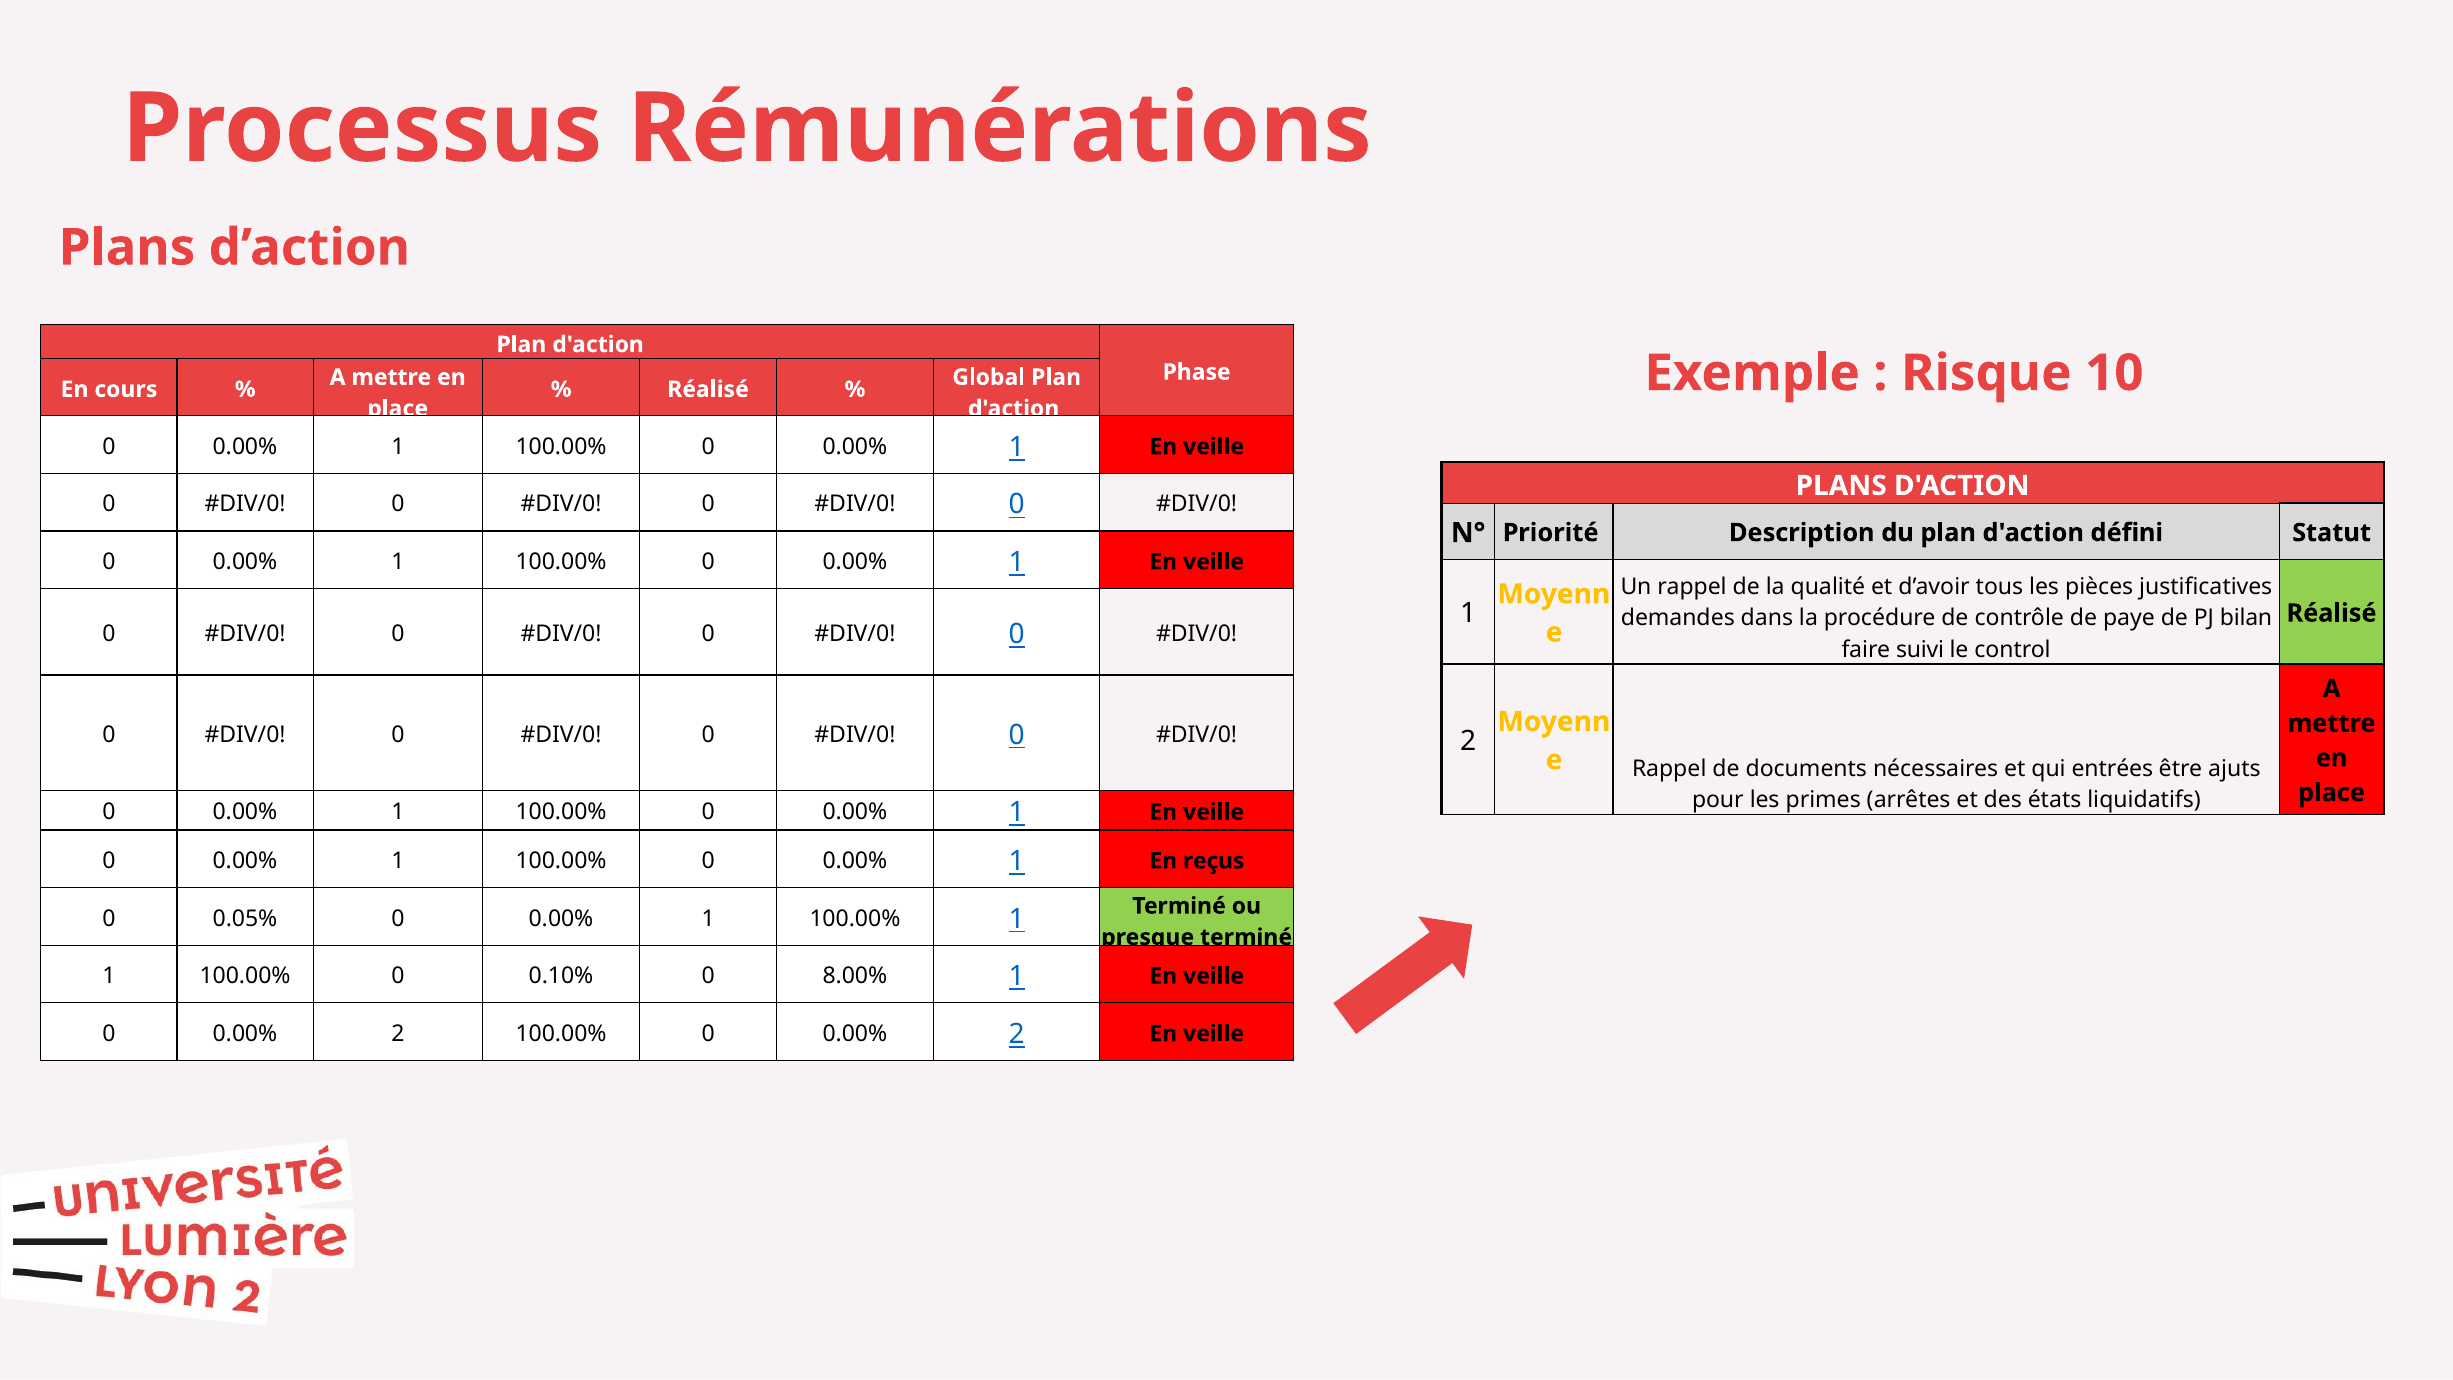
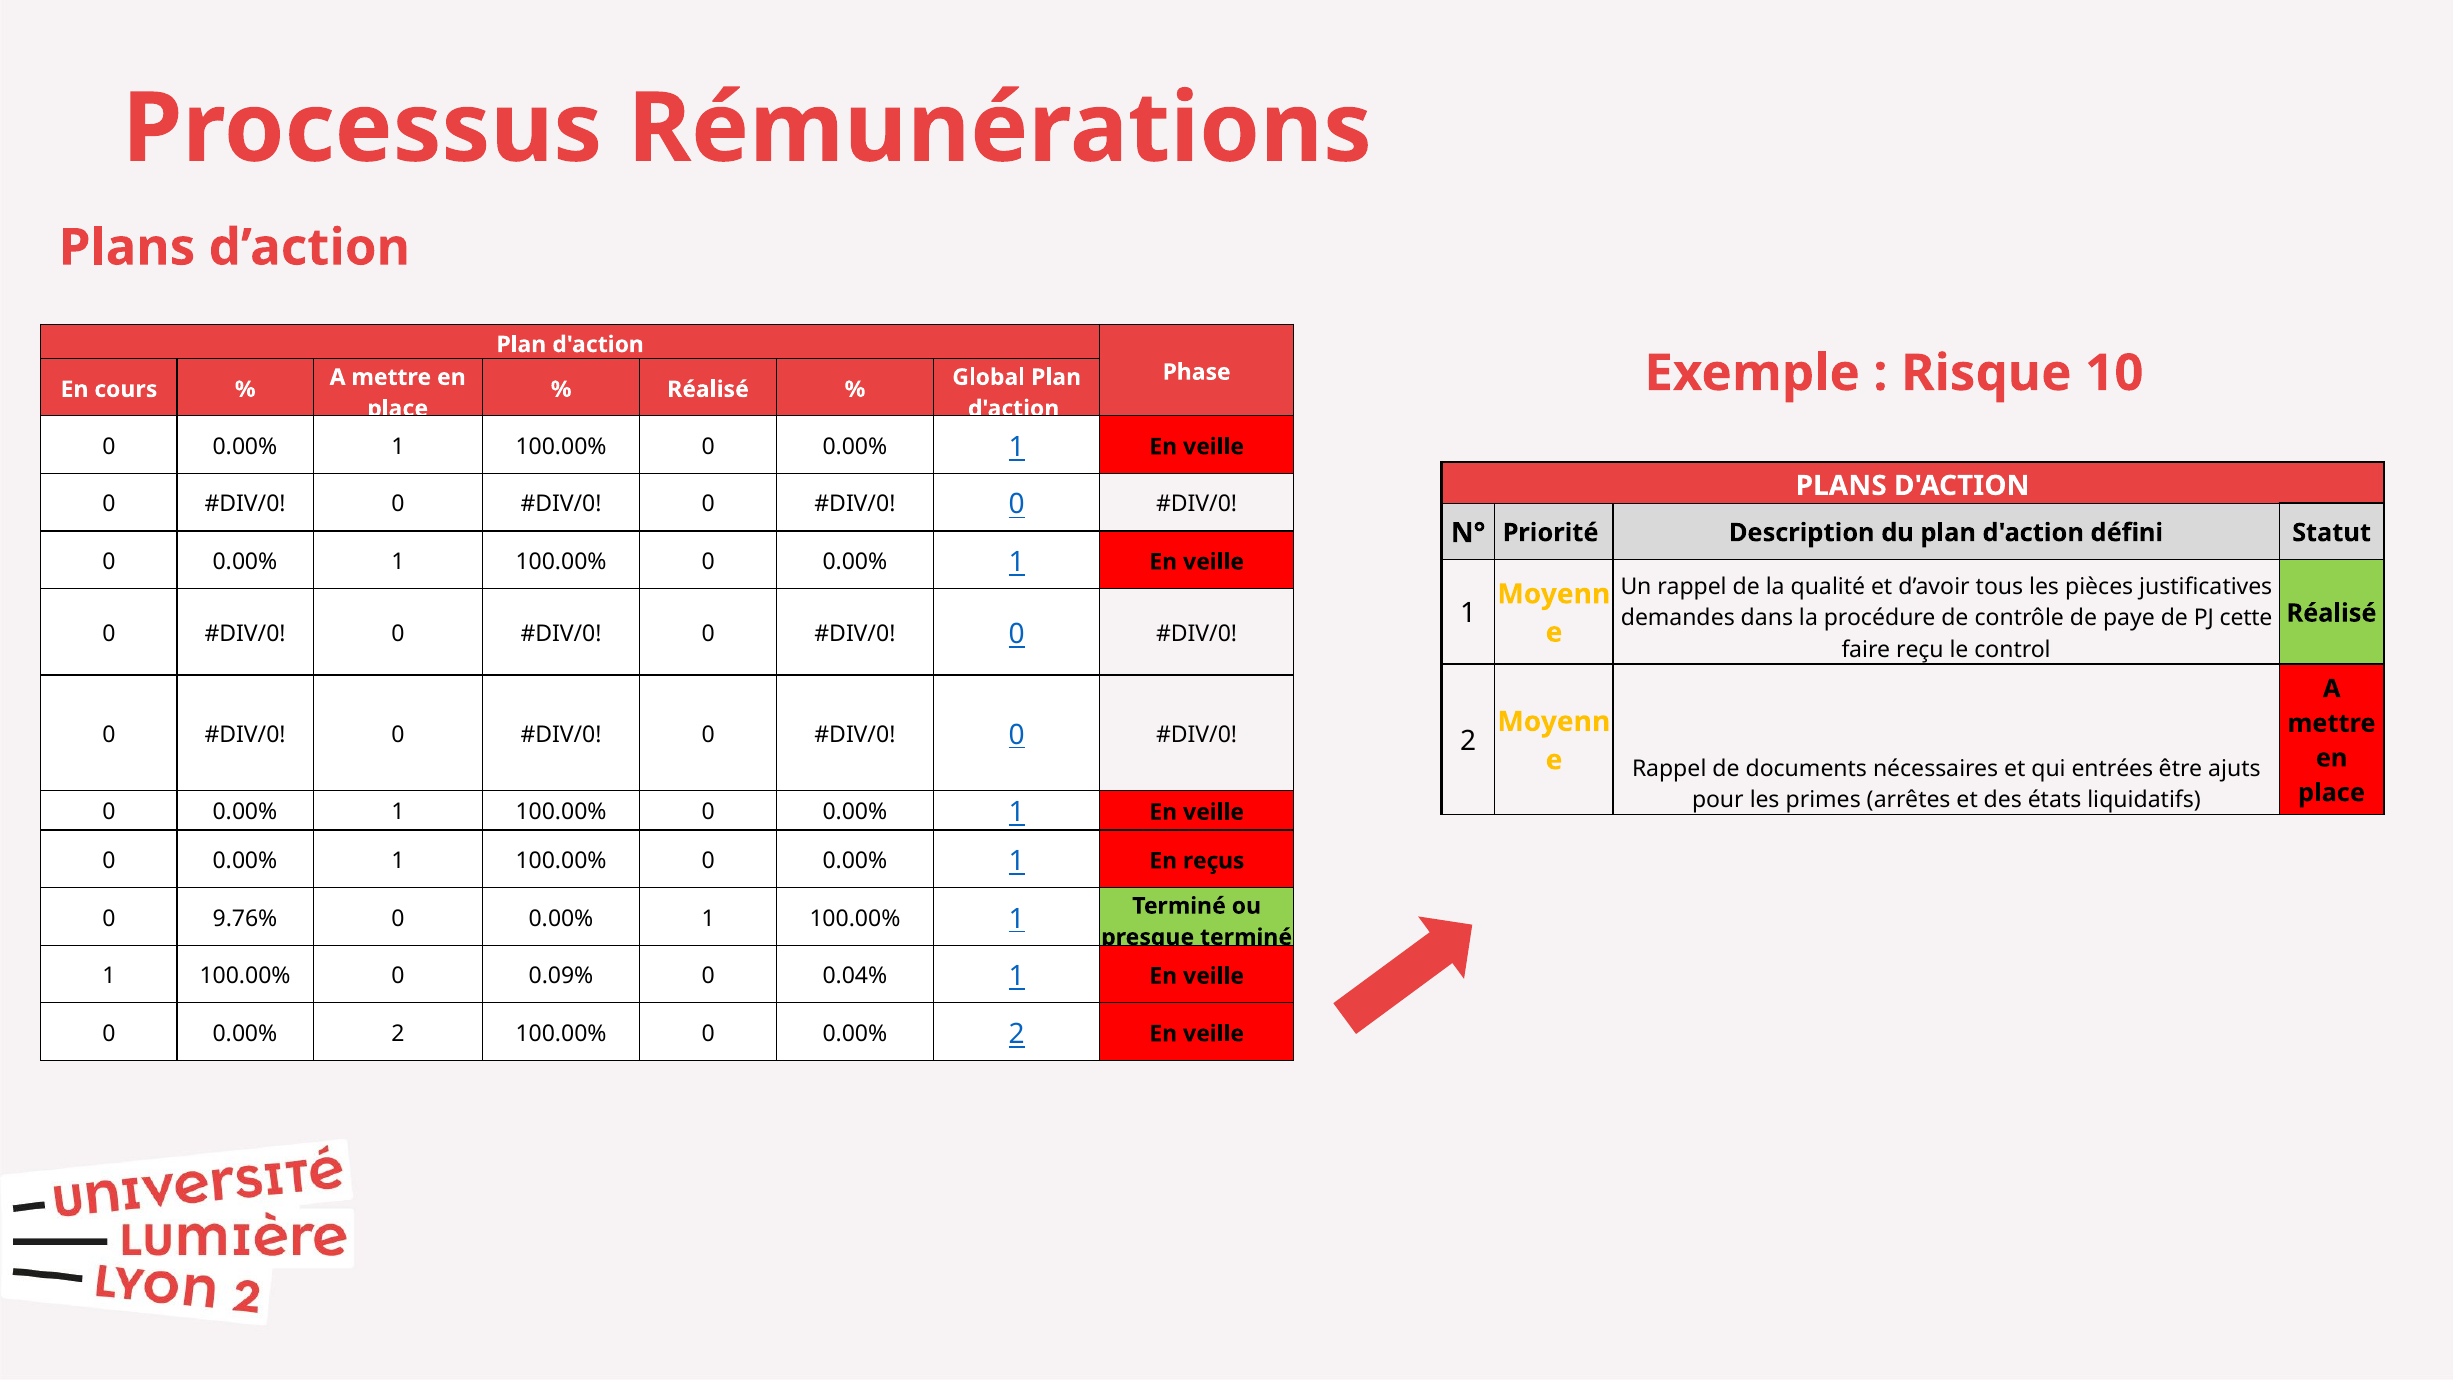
bilan: bilan -> cette
suivi: suivi -> reçu
0.05%: 0.05% -> 9.76%
0.10%: 0.10% -> 0.09%
8.00%: 8.00% -> 0.04%
